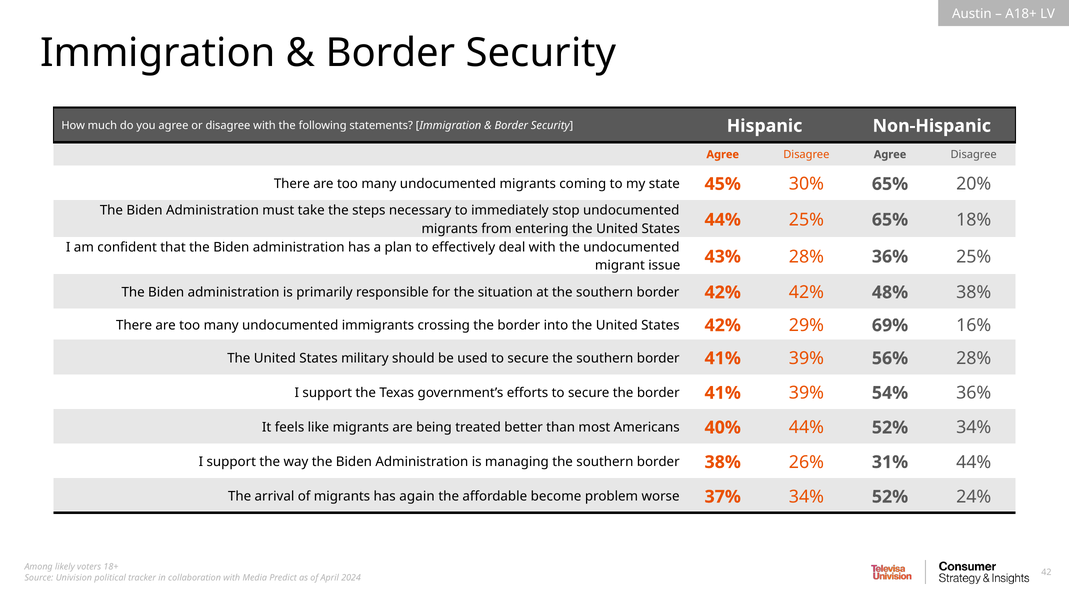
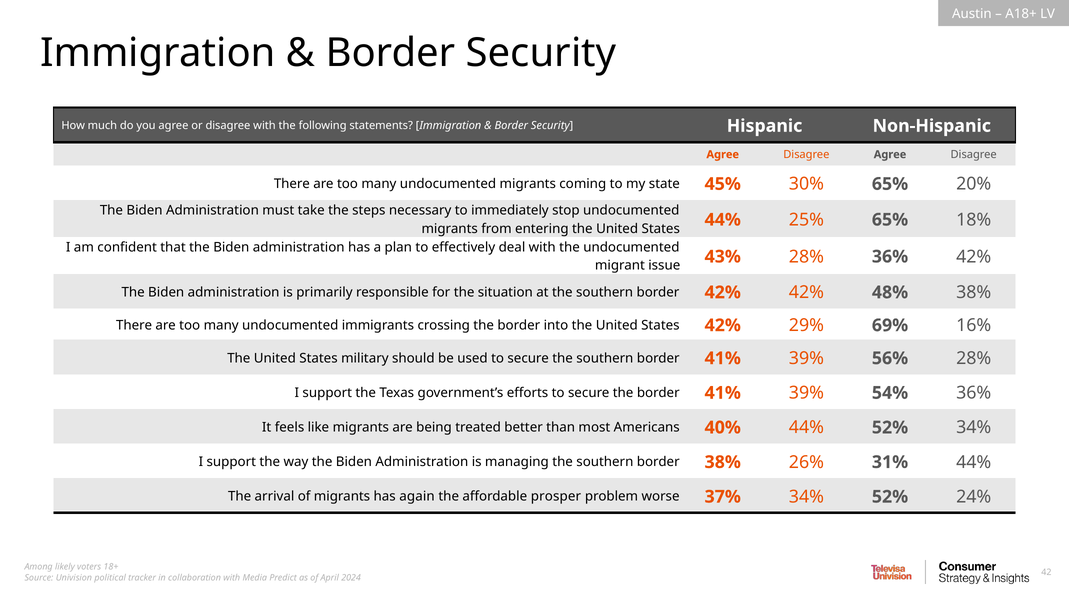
36% 25%: 25% -> 42%
become: become -> prosper
